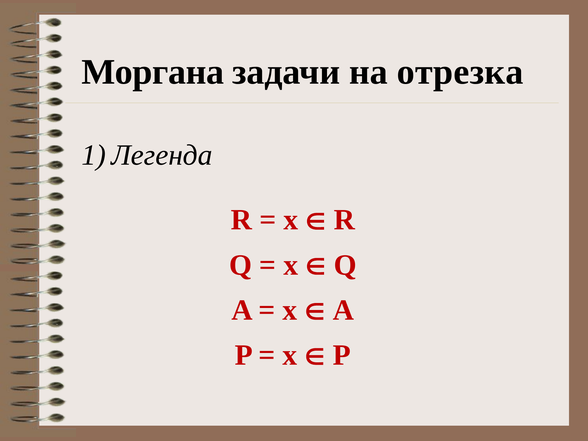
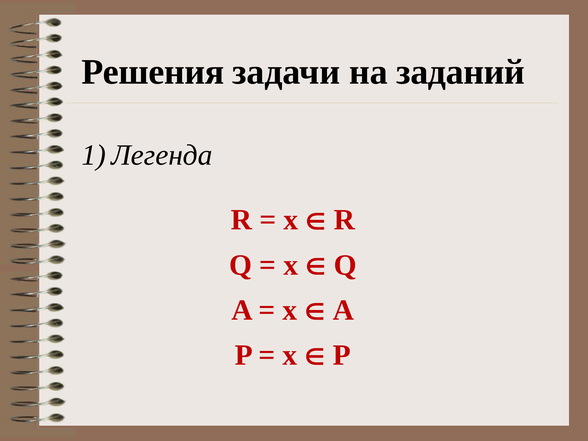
Моргана: Моргана -> Решения
отрезка: отрезка -> заданий
